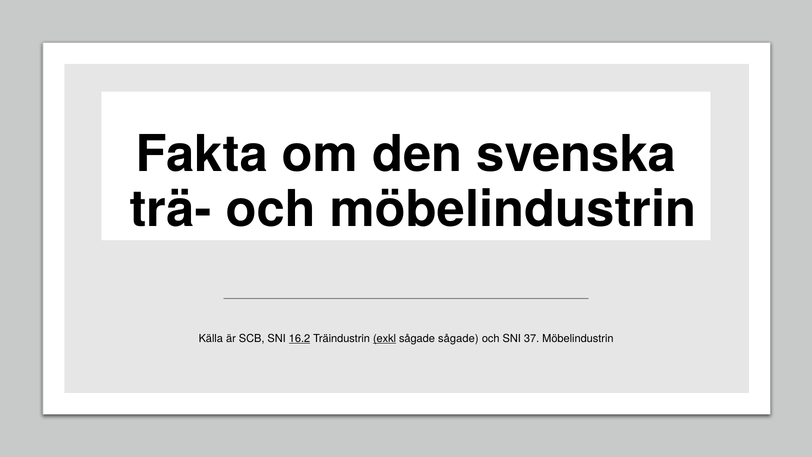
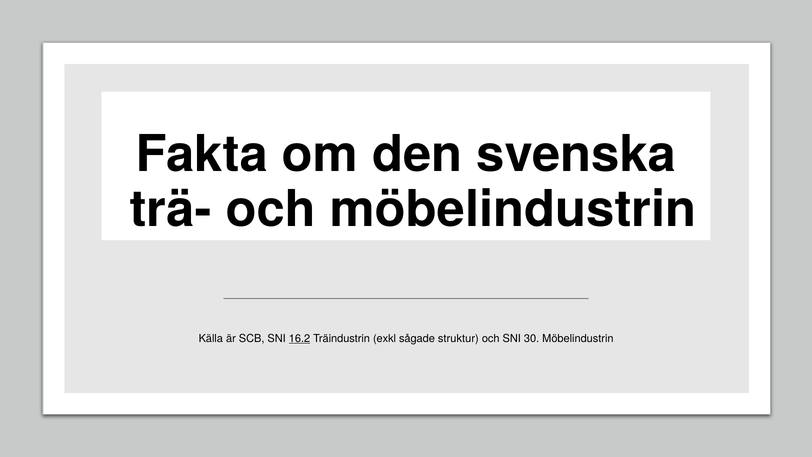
exkl underline: present -> none
sågade sågade: sågade -> struktur
37: 37 -> 30
